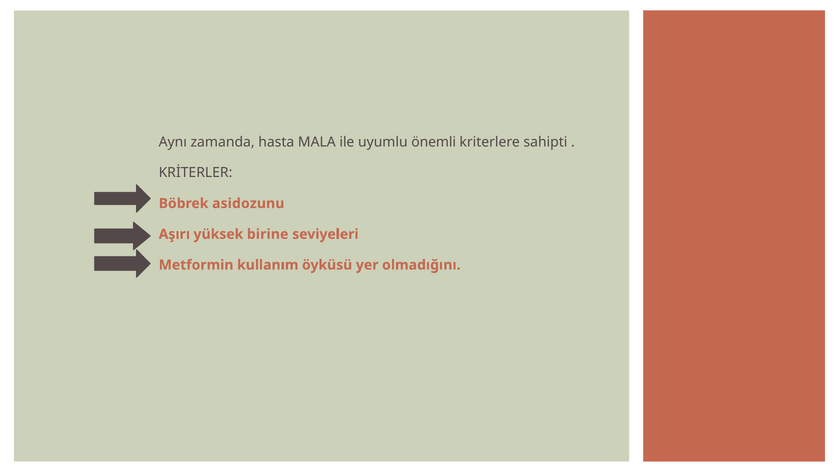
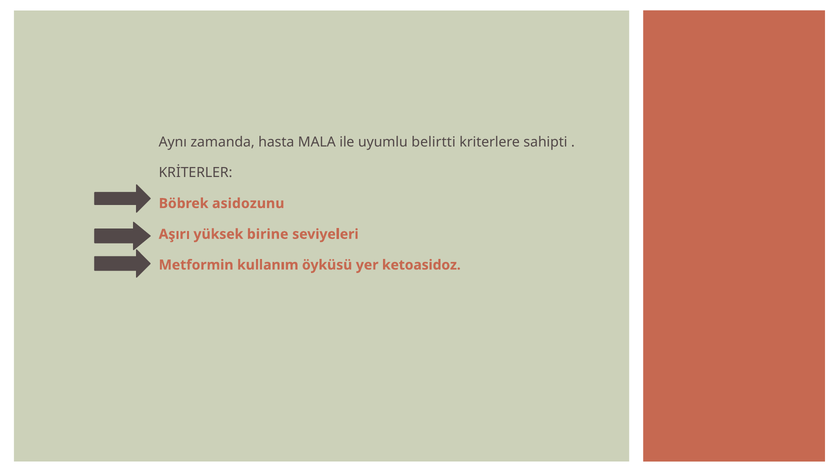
önemli: önemli -> belirtti
olmadığını: olmadığını -> ketoasidoz
